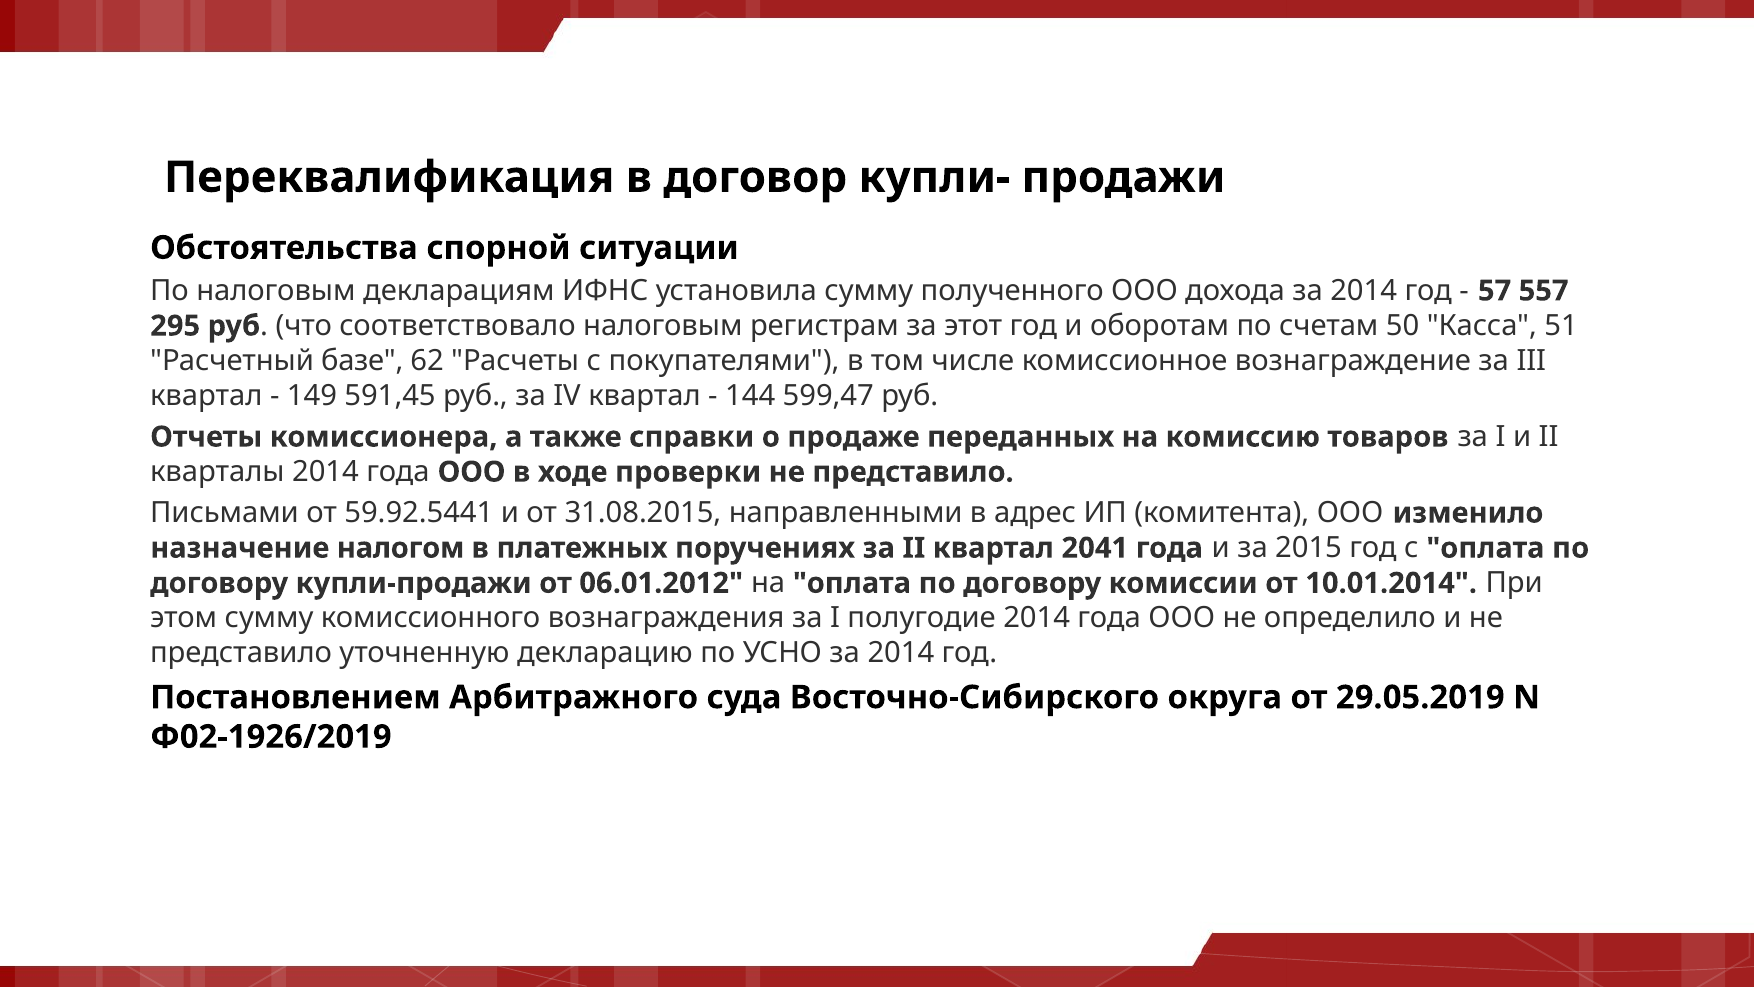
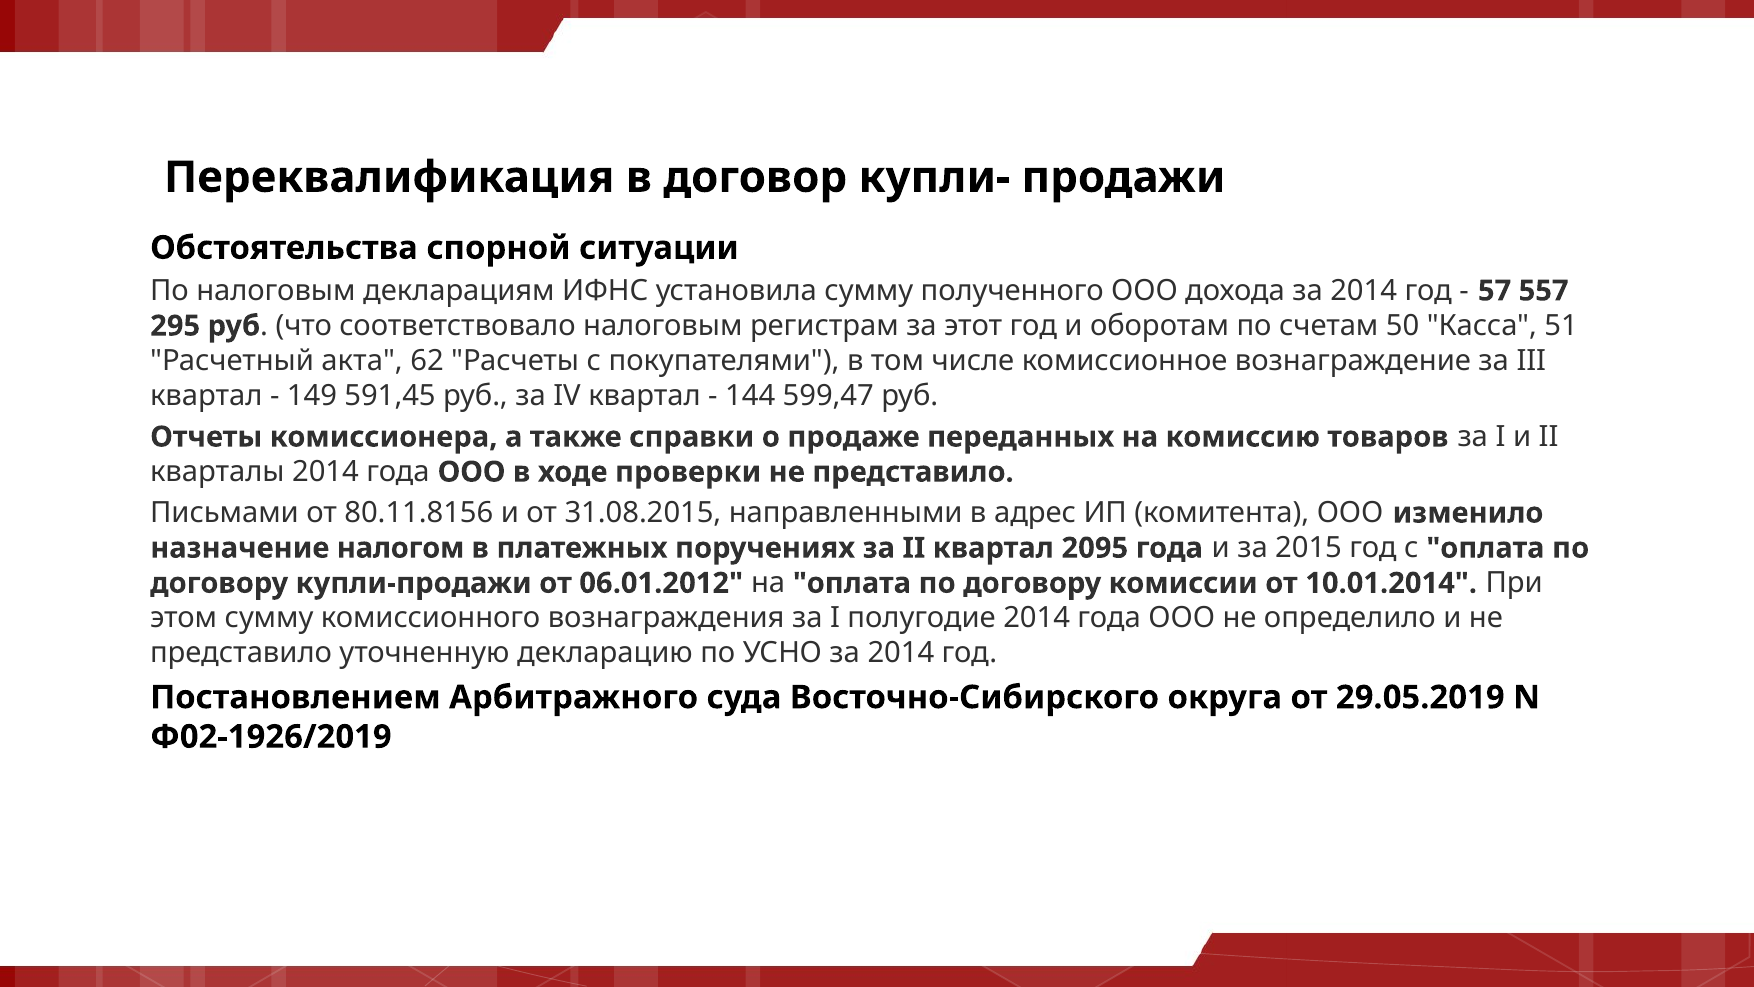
базе: базе -> акта
59.92.5441: 59.92.5441 -> 80.11.8156
2041: 2041 -> 2095
